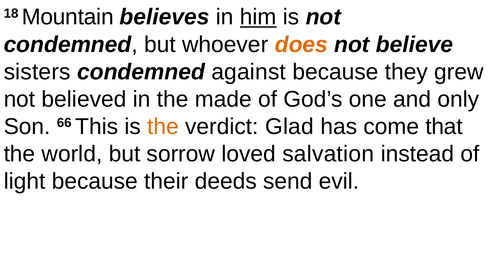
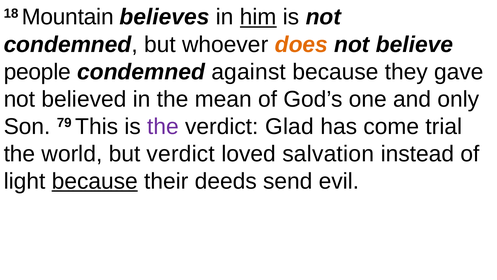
sisters: sisters -> people
grew: grew -> gave
made: made -> mean
66: 66 -> 79
the at (163, 126) colour: orange -> purple
that: that -> trial
but sorrow: sorrow -> verdict
because at (95, 181) underline: none -> present
